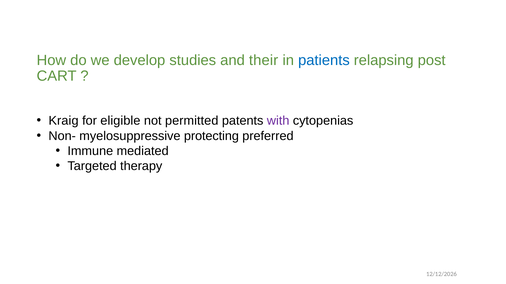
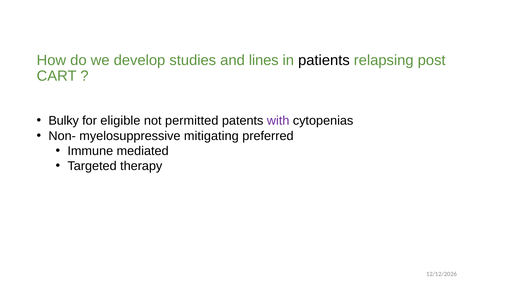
their: their -> lines
patients colour: blue -> black
Kraig: Kraig -> Bulky
protecting: protecting -> mitigating
